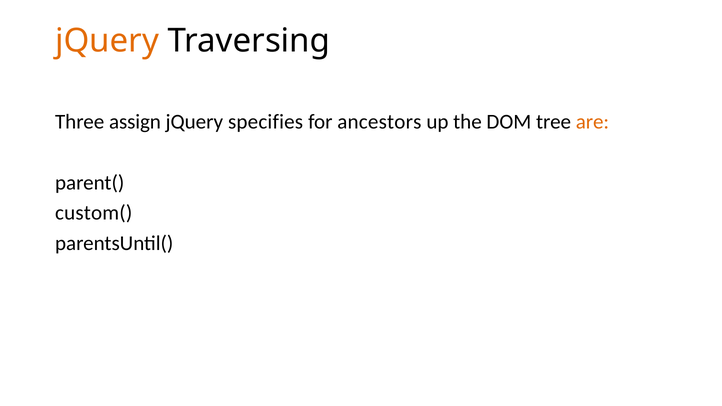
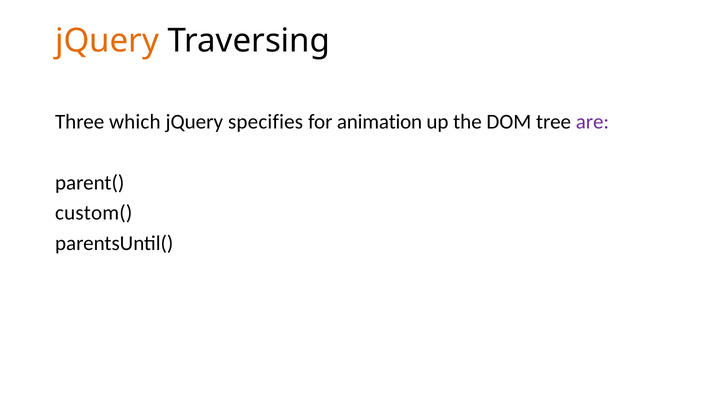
assign: assign -> which
ancestors: ancestors -> animation
are colour: orange -> purple
